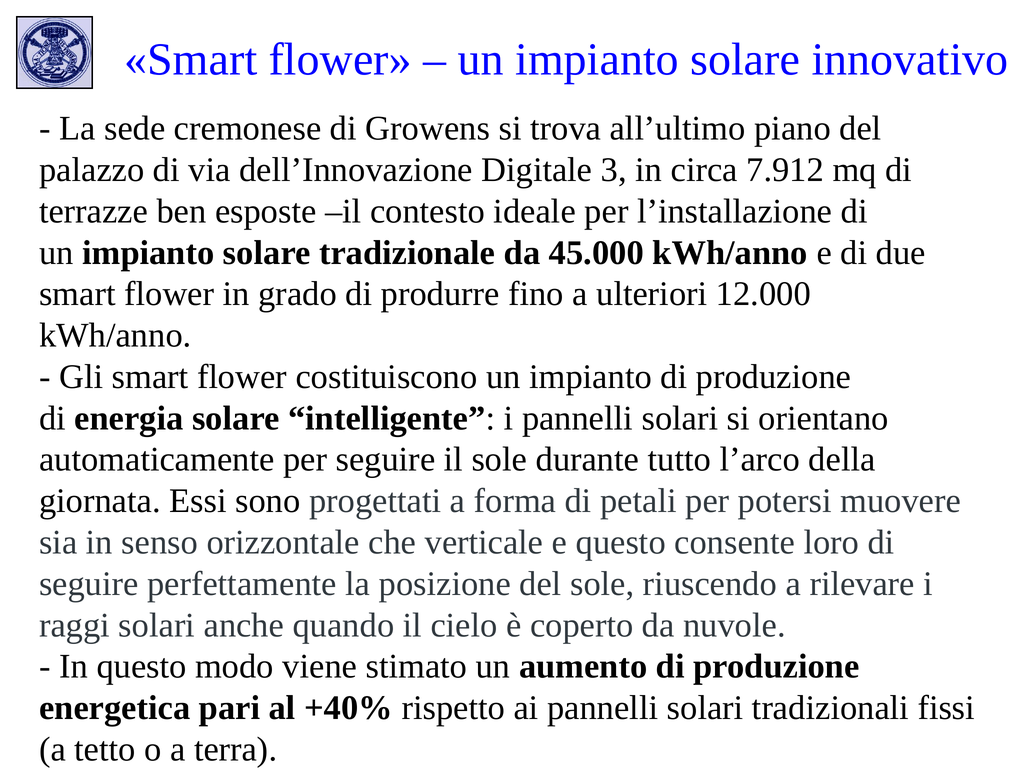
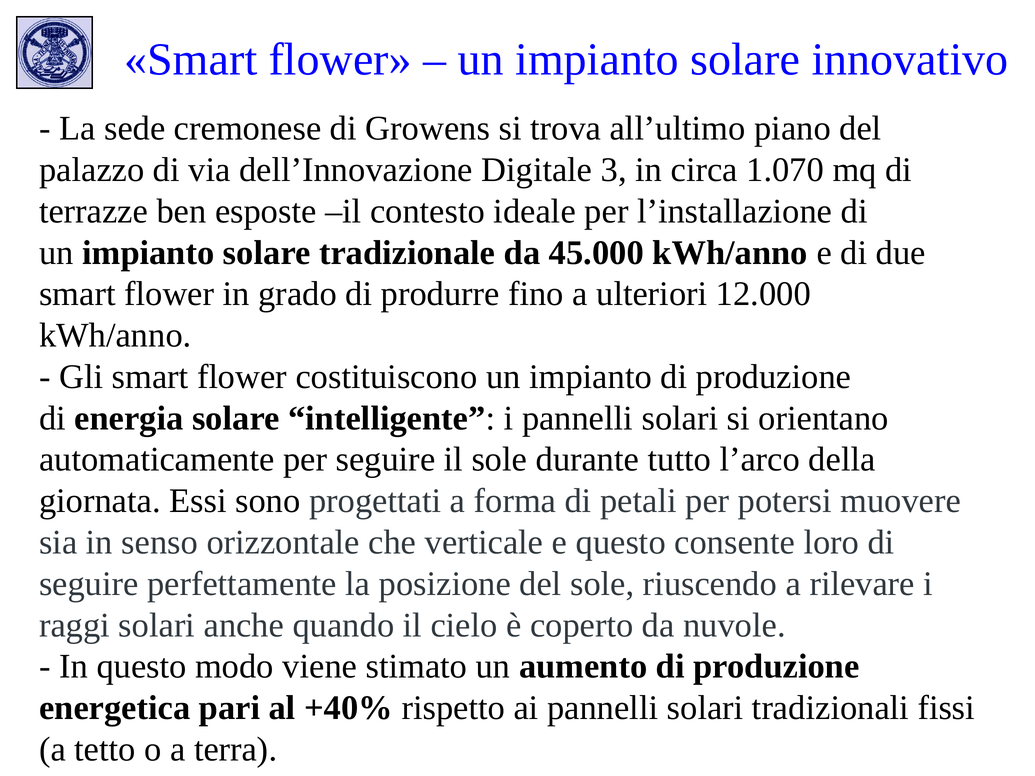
7.912: 7.912 -> 1.070
